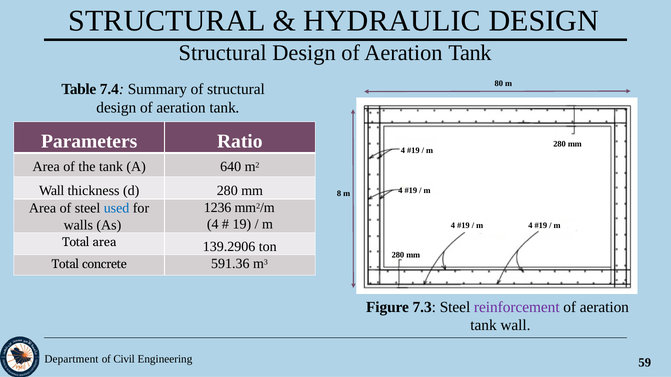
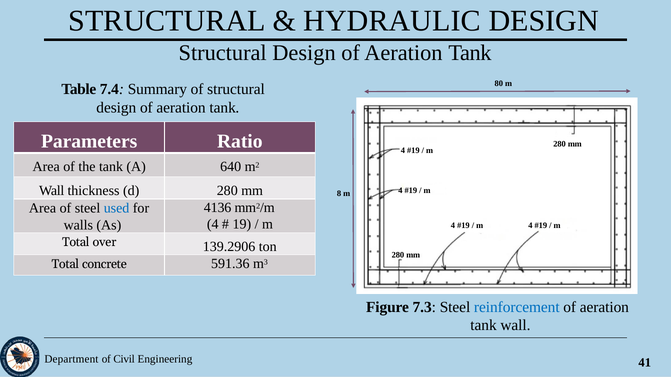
1236: 1236 -> 4136
Total area: area -> over
reinforcement colour: purple -> blue
59: 59 -> 41
